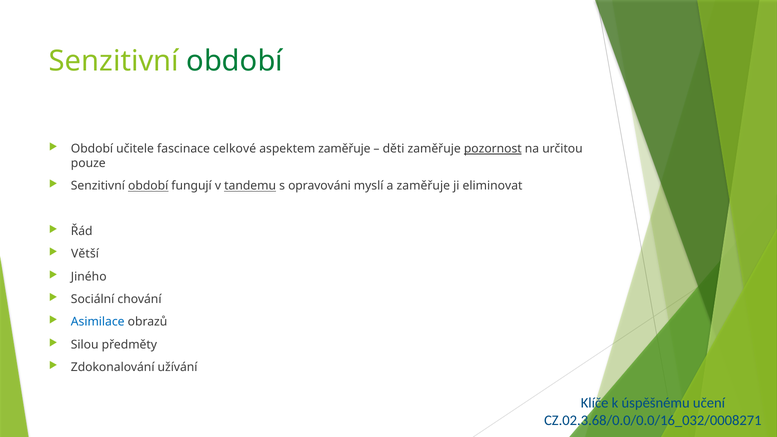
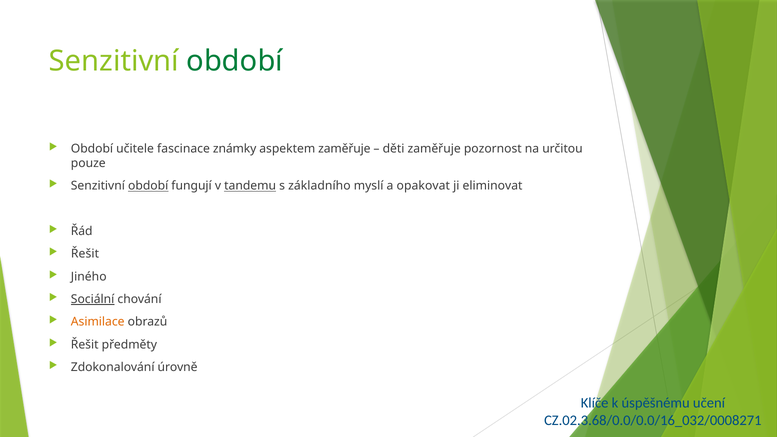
celkové: celkové -> známky
pozornost underline: present -> none
opravováni: opravováni -> základního
a zaměřuje: zaměřuje -> opakovat
Větší at (85, 254): Větší -> Řešit
Sociální underline: none -> present
Asimilace colour: blue -> orange
Silou at (85, 345): Silou -> Řešit
užívání: užívání -> úrovně
